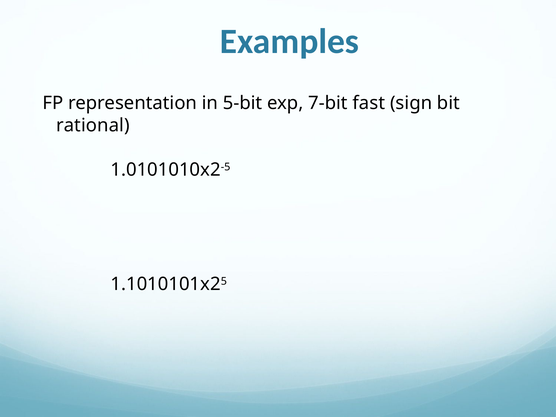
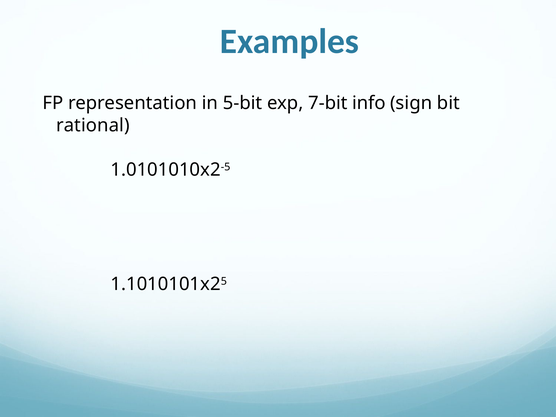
fast: fast -> info
